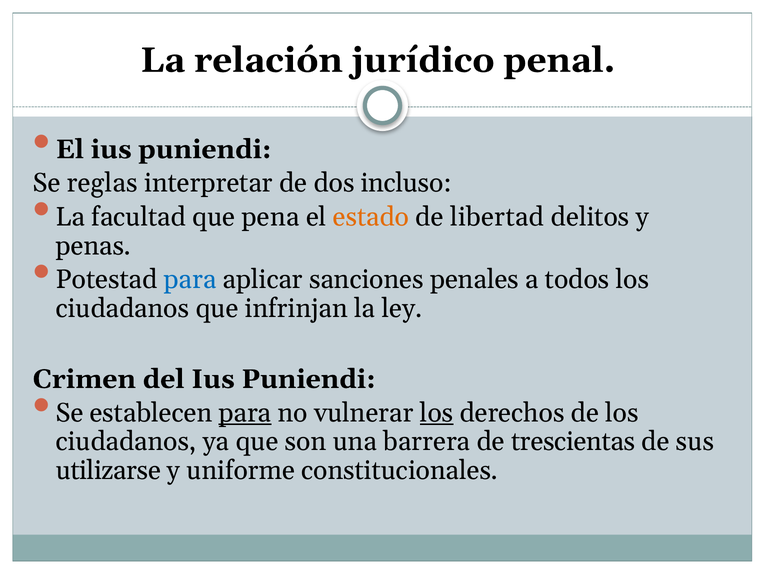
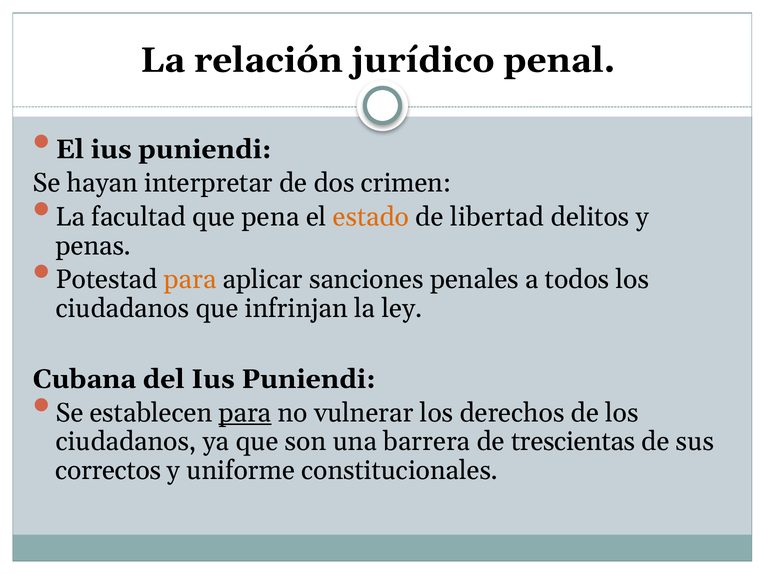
reglas: reglas -> hayan
incluso: incluso -> crimen
para at (190, 279) colour: blue -> orange
Crimen: Crimen -> Cubana
los at (437, 413) underline: present -> none
utilizarse: utilizarse -> correctos
